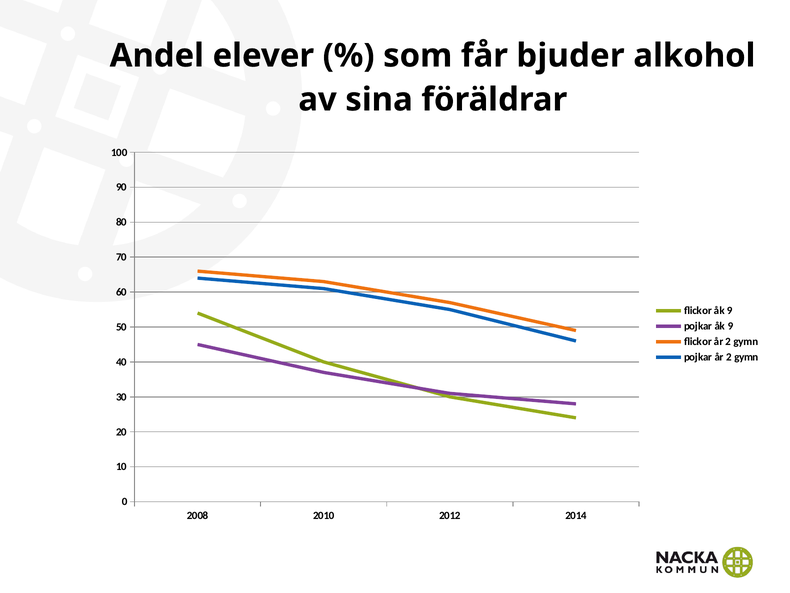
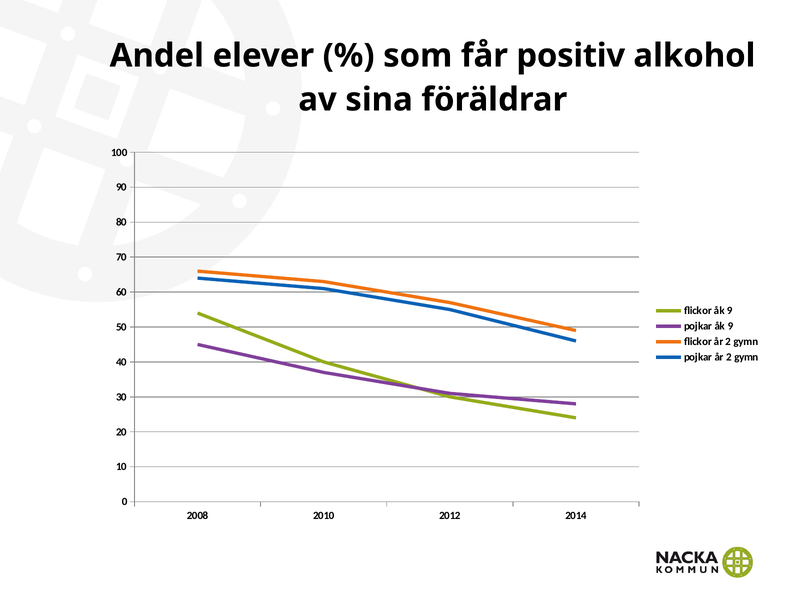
bjuder: bjuder -> positiv
